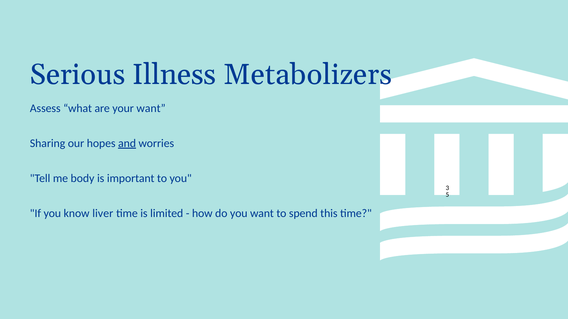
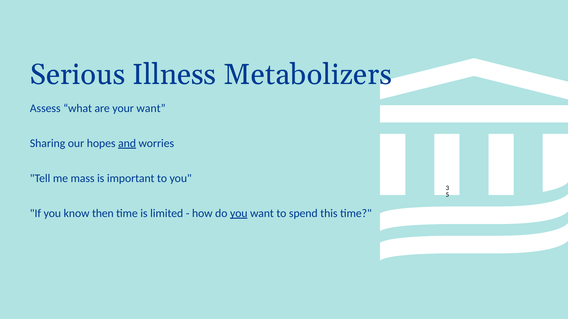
body: body -> mass
liver: liver -> then
you at (239, 213) underline: none -> present
